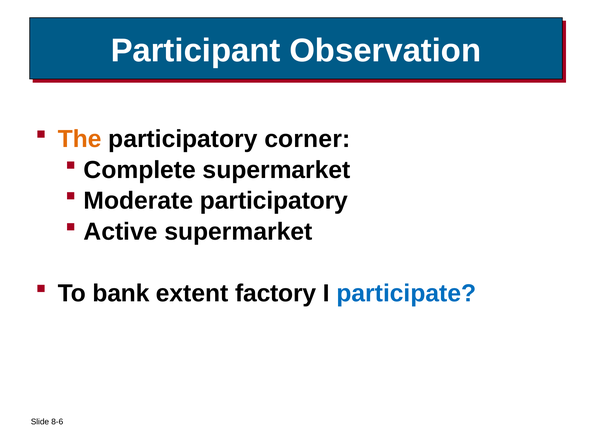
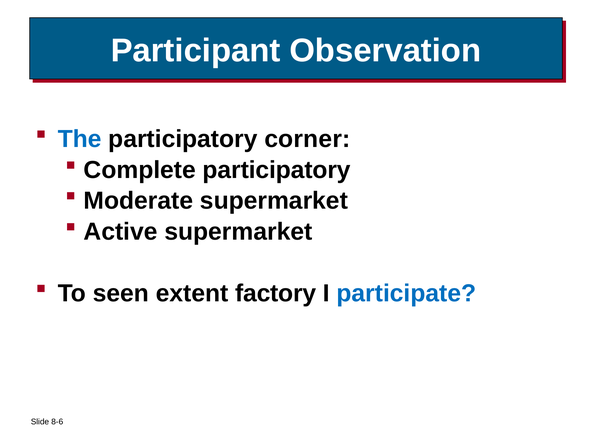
The colour: orange -> blue
Complete supermarket: supermarket -> participatory
Moderate participatory: participatory -> supermarket
bank: bank -> seen
